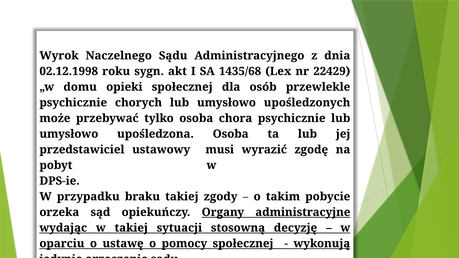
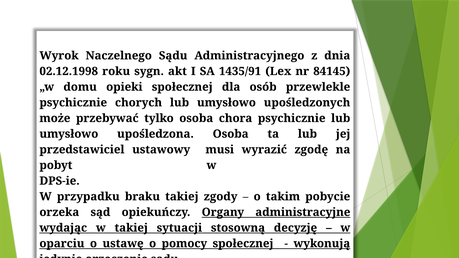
1435/68: 1435/68 -> 1435/91
22429: 22429 -> 84145
